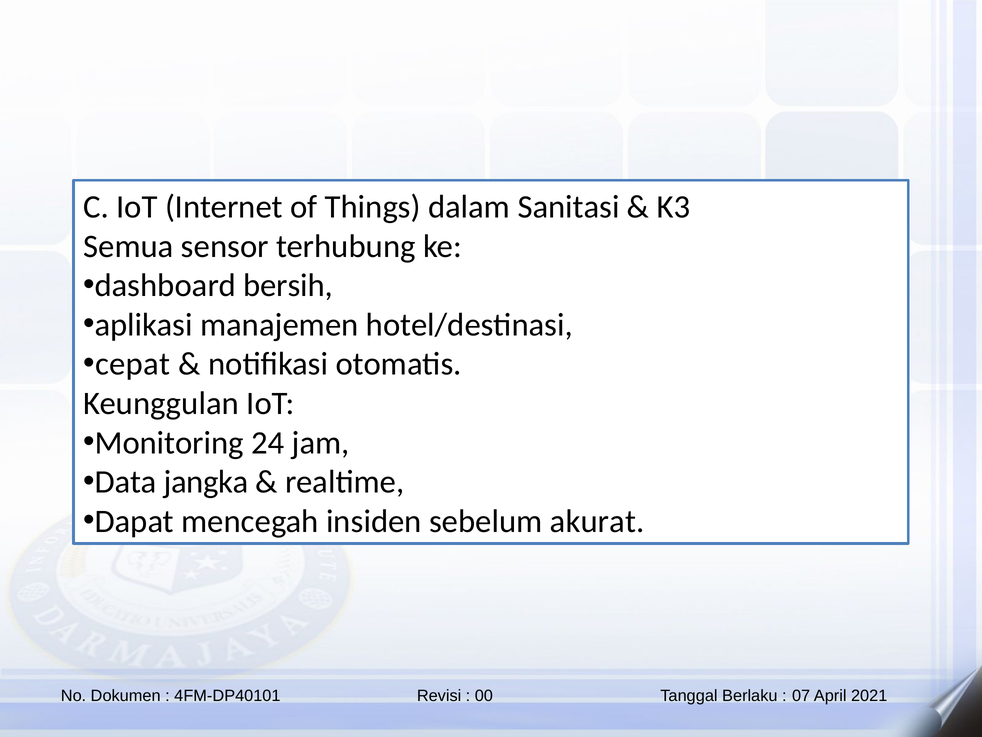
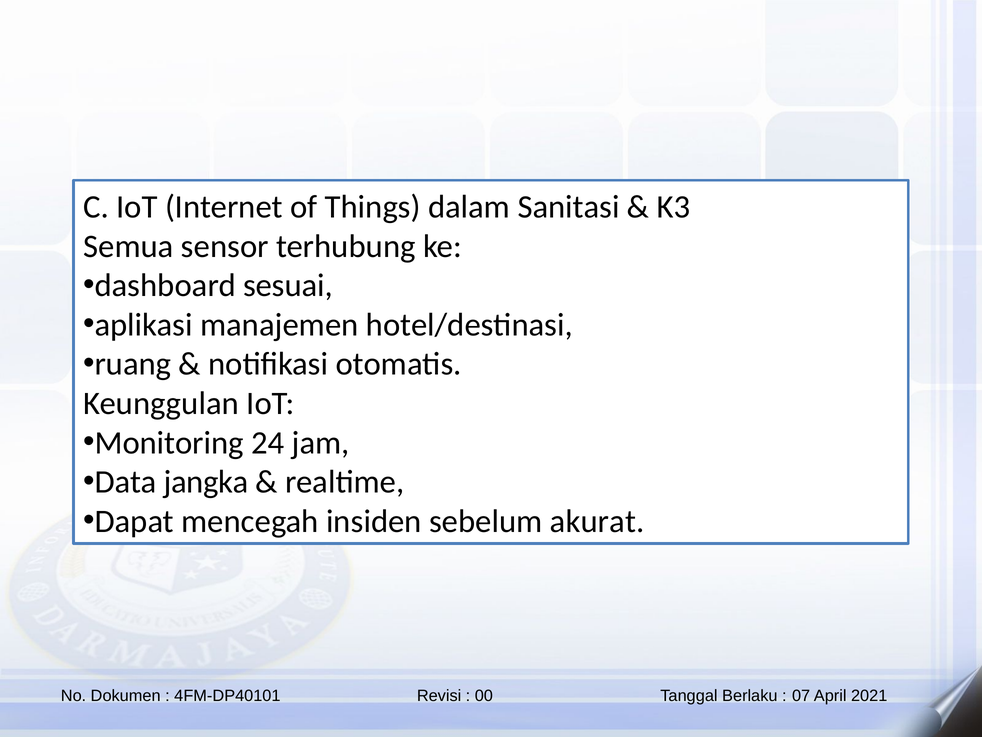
bersih: bersih -> sesuai
cepat: cepat -> ruang
